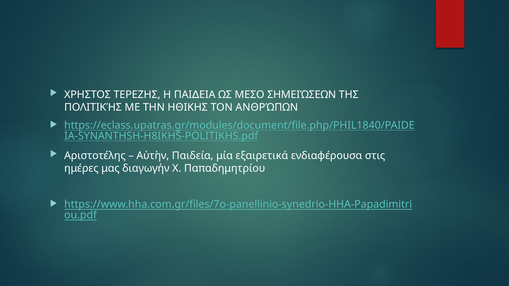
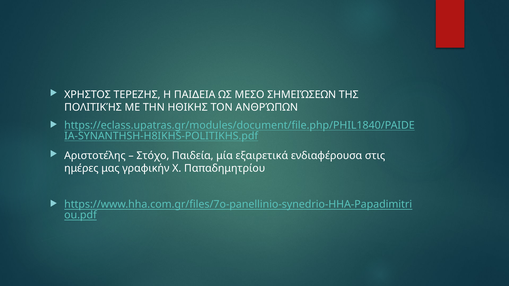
Αὐτὴν: Αὐτὴν -> Στόχο
διαγωγήν: διαγωγήν -> γραφικήν
